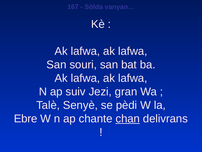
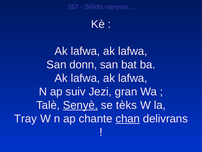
souri: souri -> donn
Senyè underline: none -> present
pèdi: pèdi -> tèks
Ebre: Ebre -> Tray
